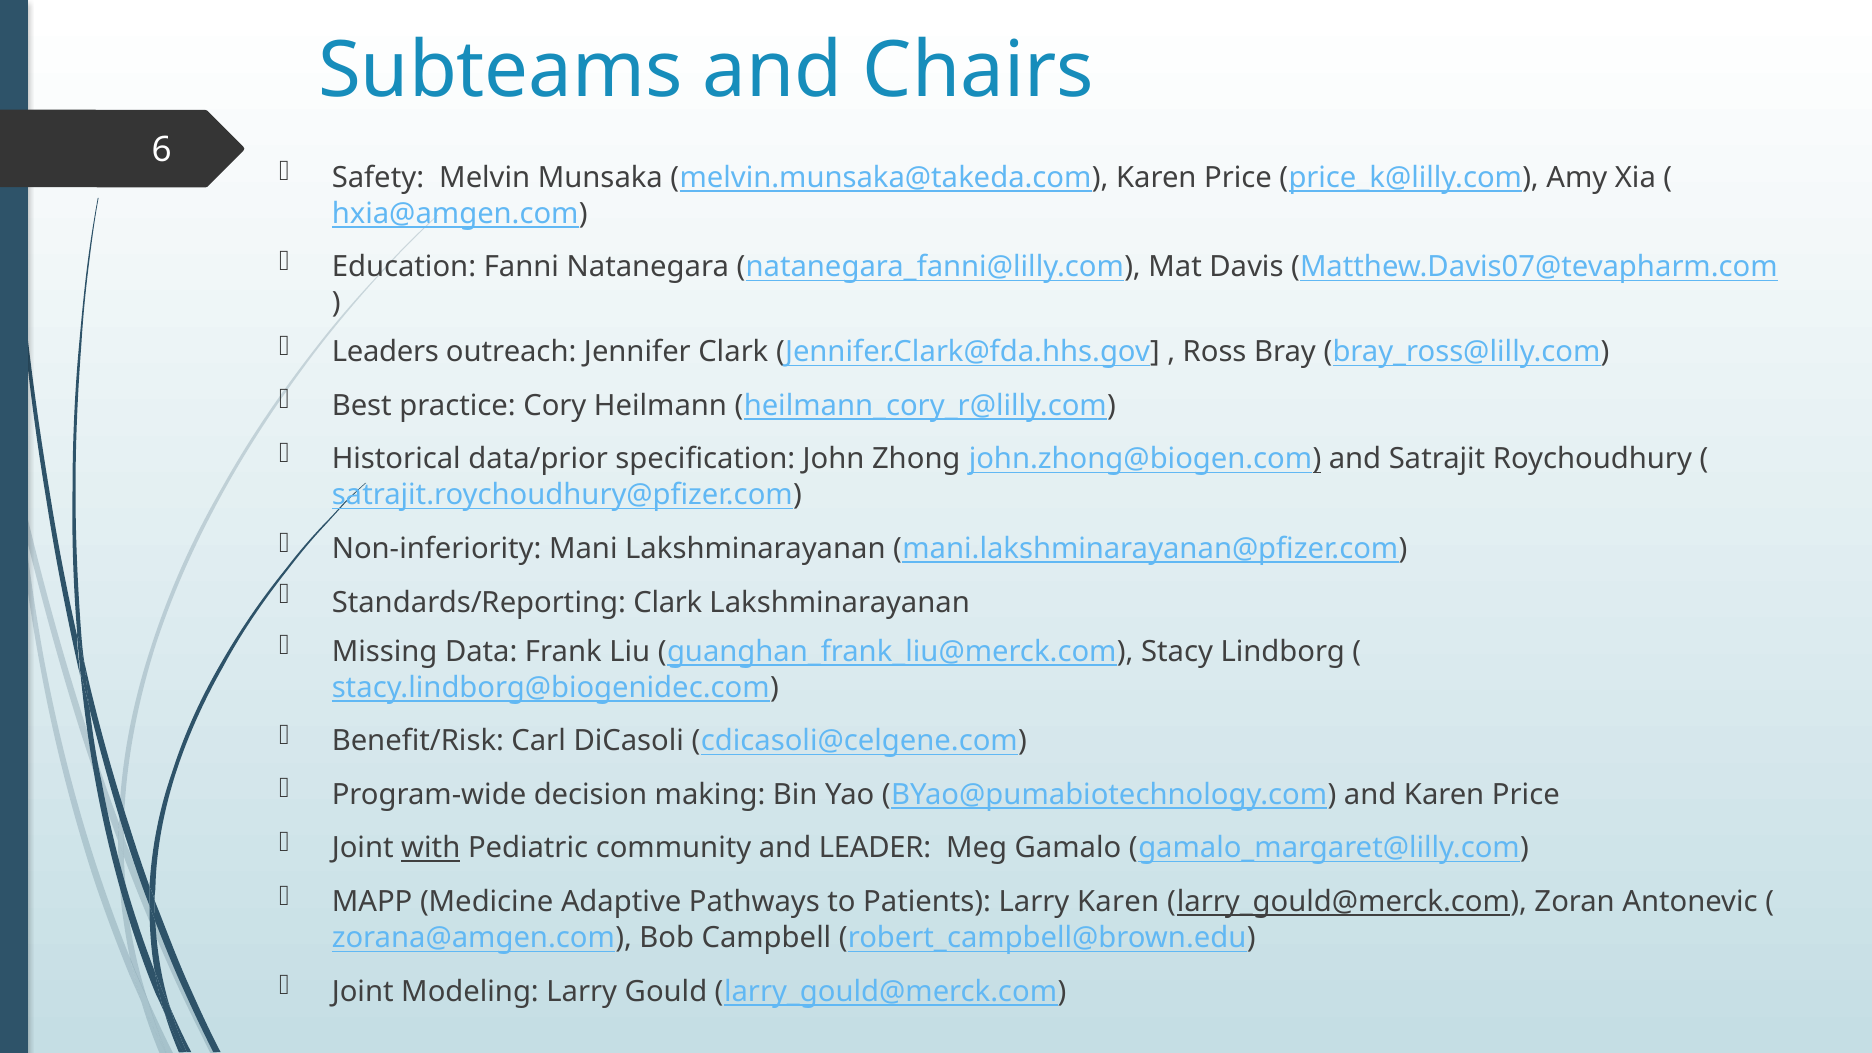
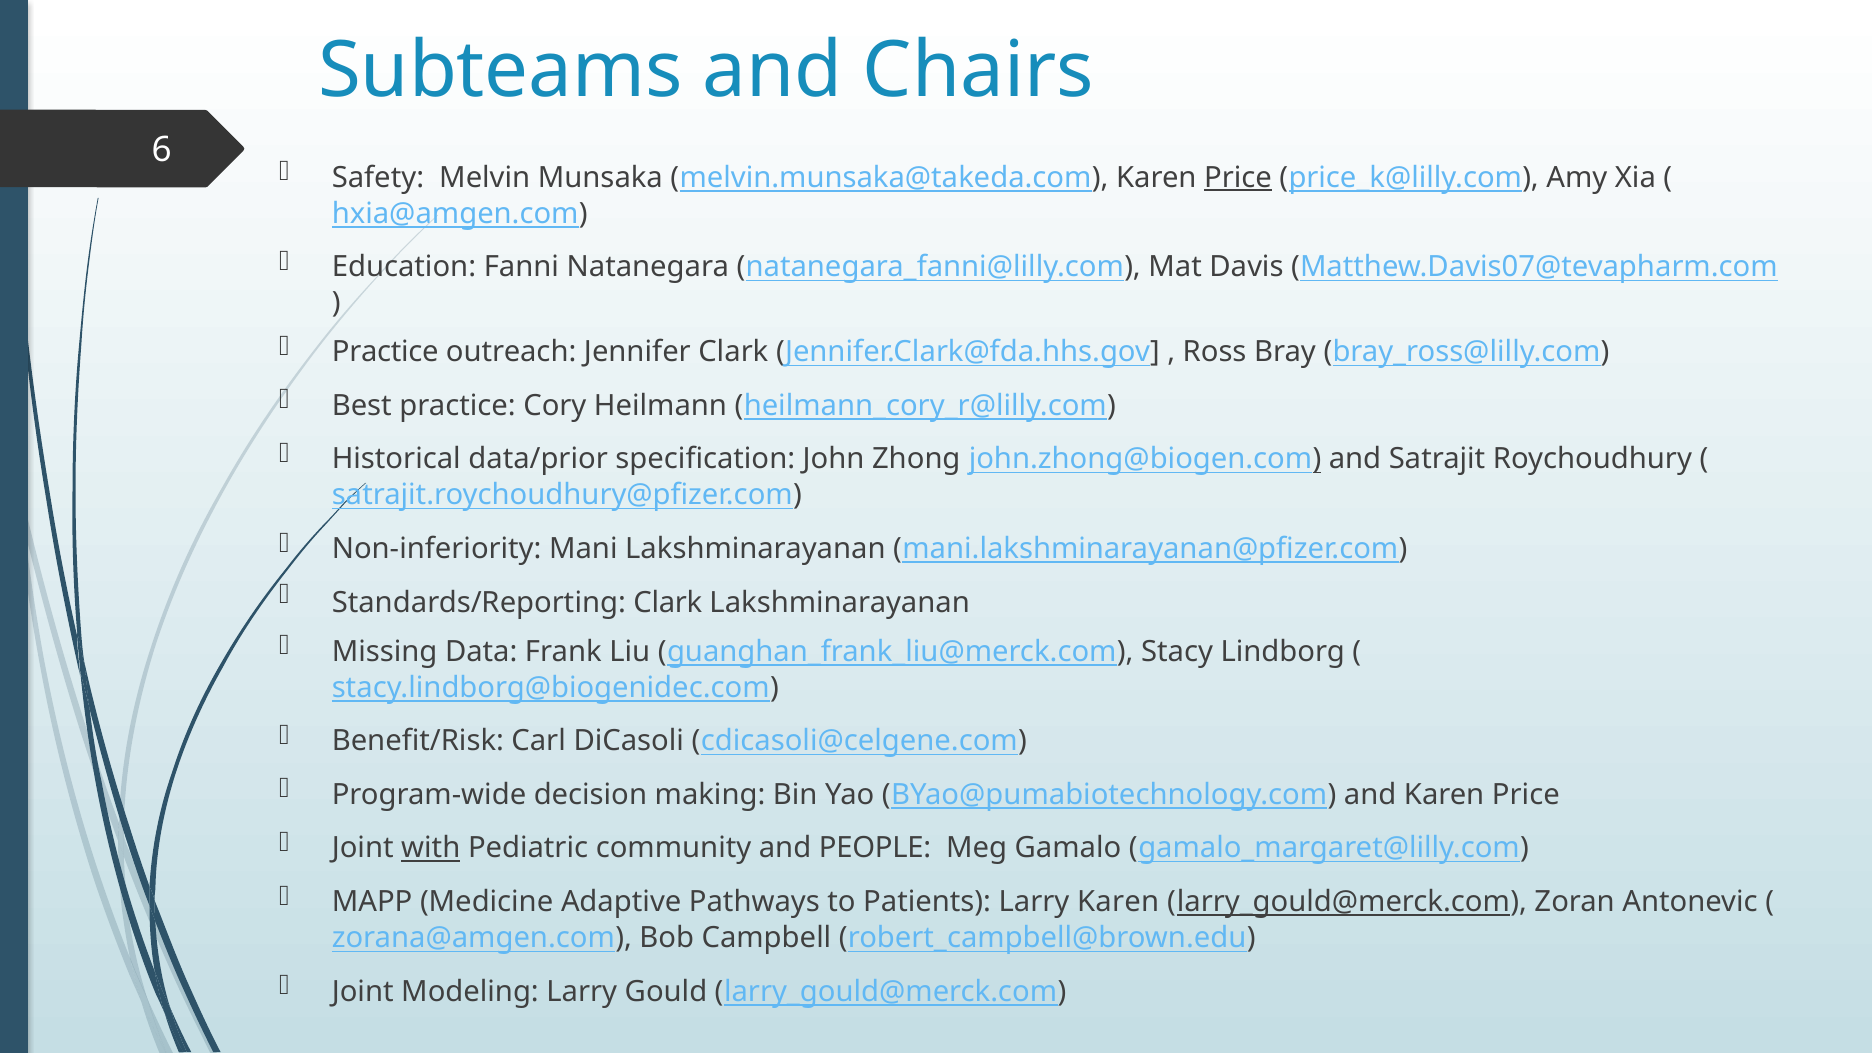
Price at (1238, 177) underline: none -> present
Leaders at (385, 352): Leaders -> Practice
LEADER: LEADER -> PEOPLE
